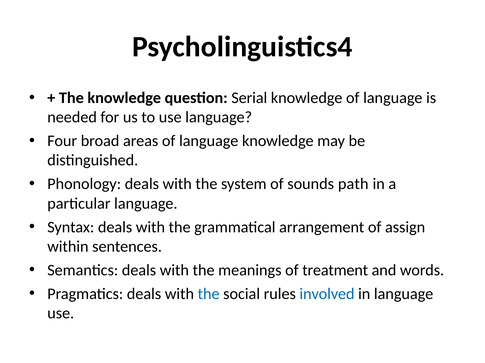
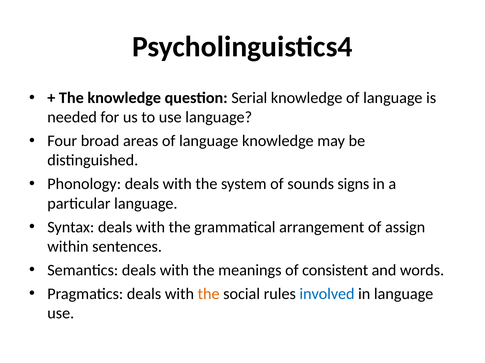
path: path -> signs
treatment: treatment -> consistent
the at (209, 294) colour: blue -> orange
